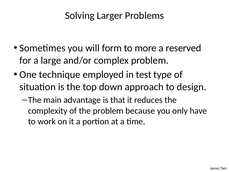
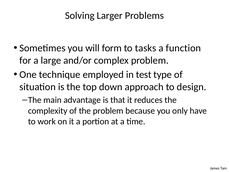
more: more -> tasks
reserved: reserved -> function
